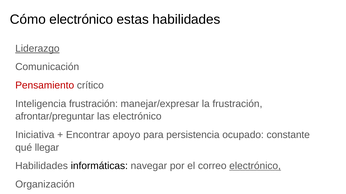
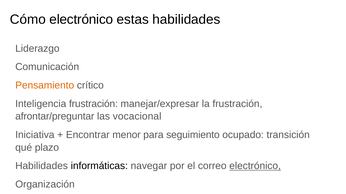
Liderazgo underline: present -> none
Pensamiento colour: red -> orange
las electrónico: electrónico -> vocacional
apoyo: apoyo -> menor
persistencia: persistencia -> seguimiento
constante: constante -> transición
llegar: llegar -> plazo
